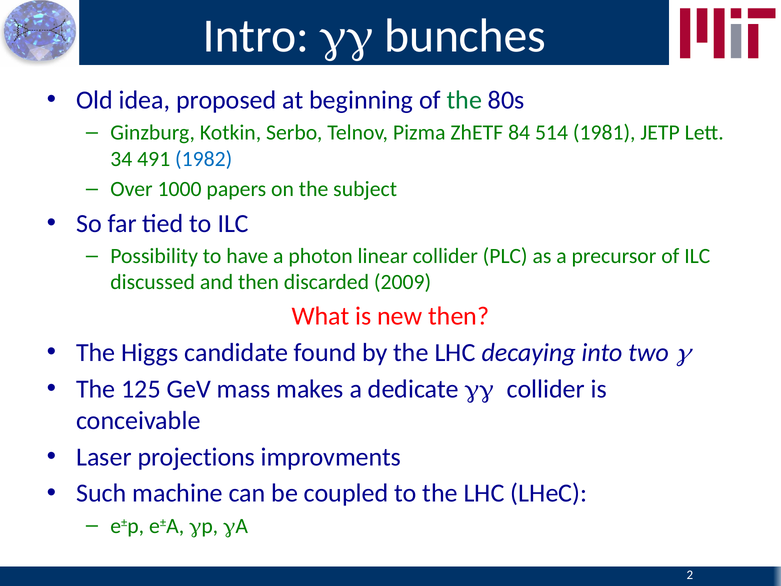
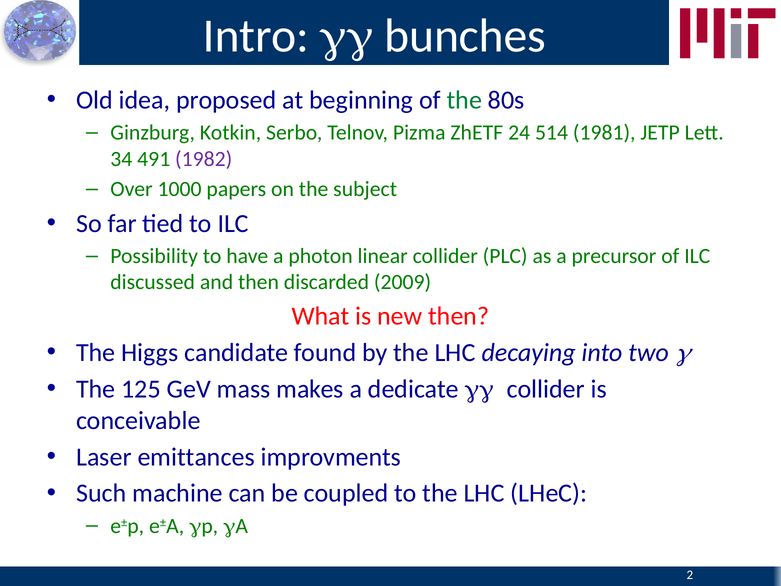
84: 84 -> 24
1982 colour: blue -> purple
projections: projections -> emittances
